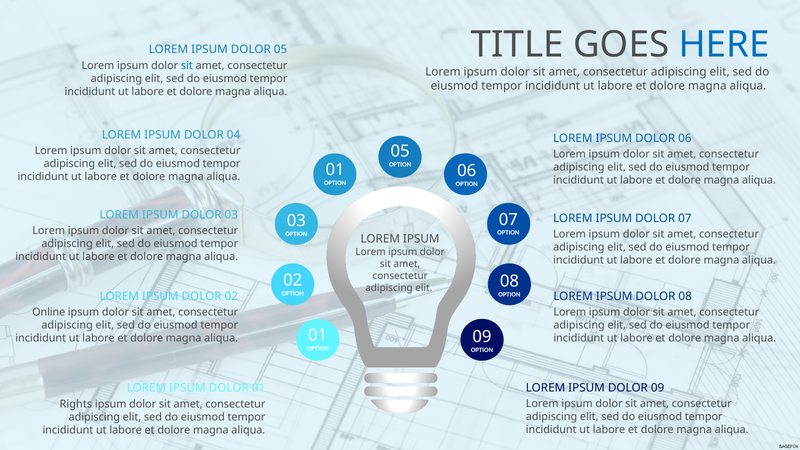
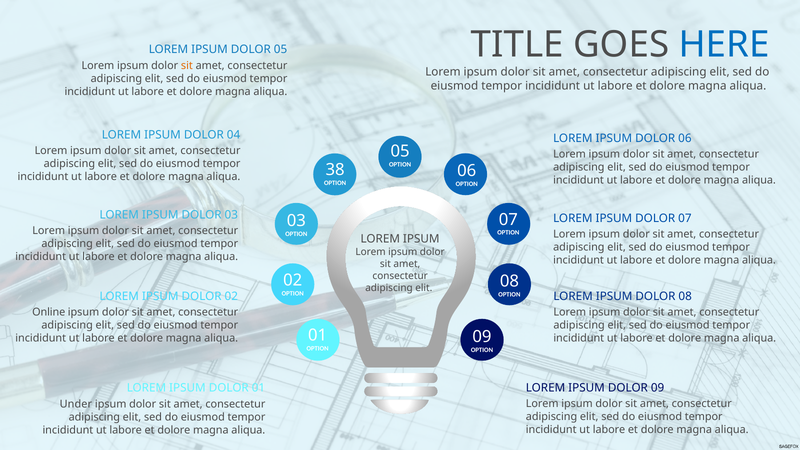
sit at (187, 65) colour: blue -> orange
01 at (335, 170): 01 -> 38
Rights: Rights -> Under
